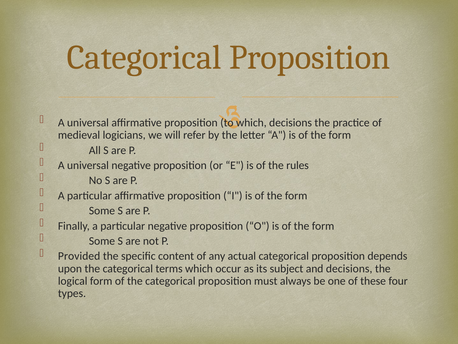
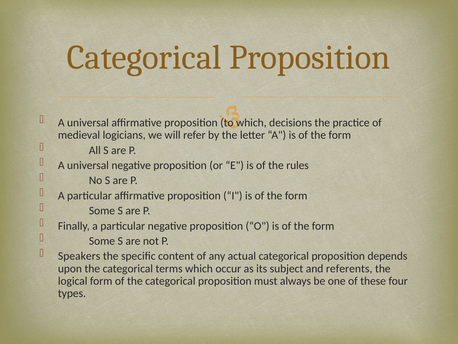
Provided: Provided -> Speakers
and decisions: decisions -> referents
